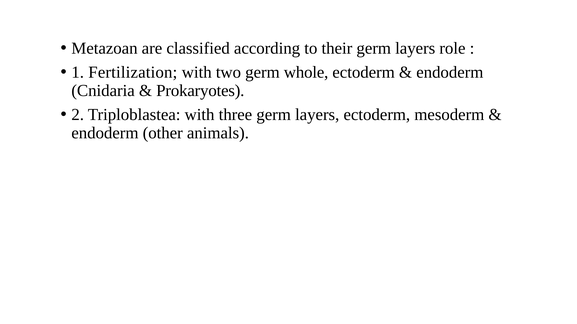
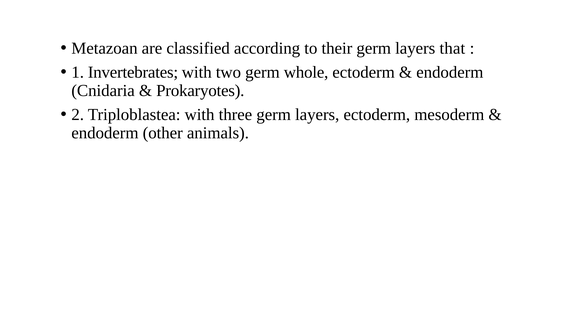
role: role -> that
Fertilization: Fertilization -> Invertebrates
